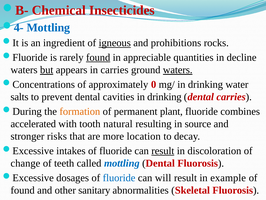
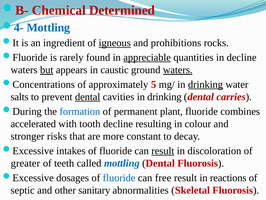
Insecticides: Insecticides -> Determined
found at (98, 57) underline: present -> none
appreciable underline: none -> present
in carries: carries -> caustic
0: 0 -> 5
drinking at (205, 84) underline: none -> present
dental at (88, 97) underline: none -> present
formation colour: orange -> blue
tooth natural: natural -> decline
source: source -> colour
location: location -> constant
change: change -> greater
will: will -> free
example: example -> reactions
found at (23, 190): found -> septic
